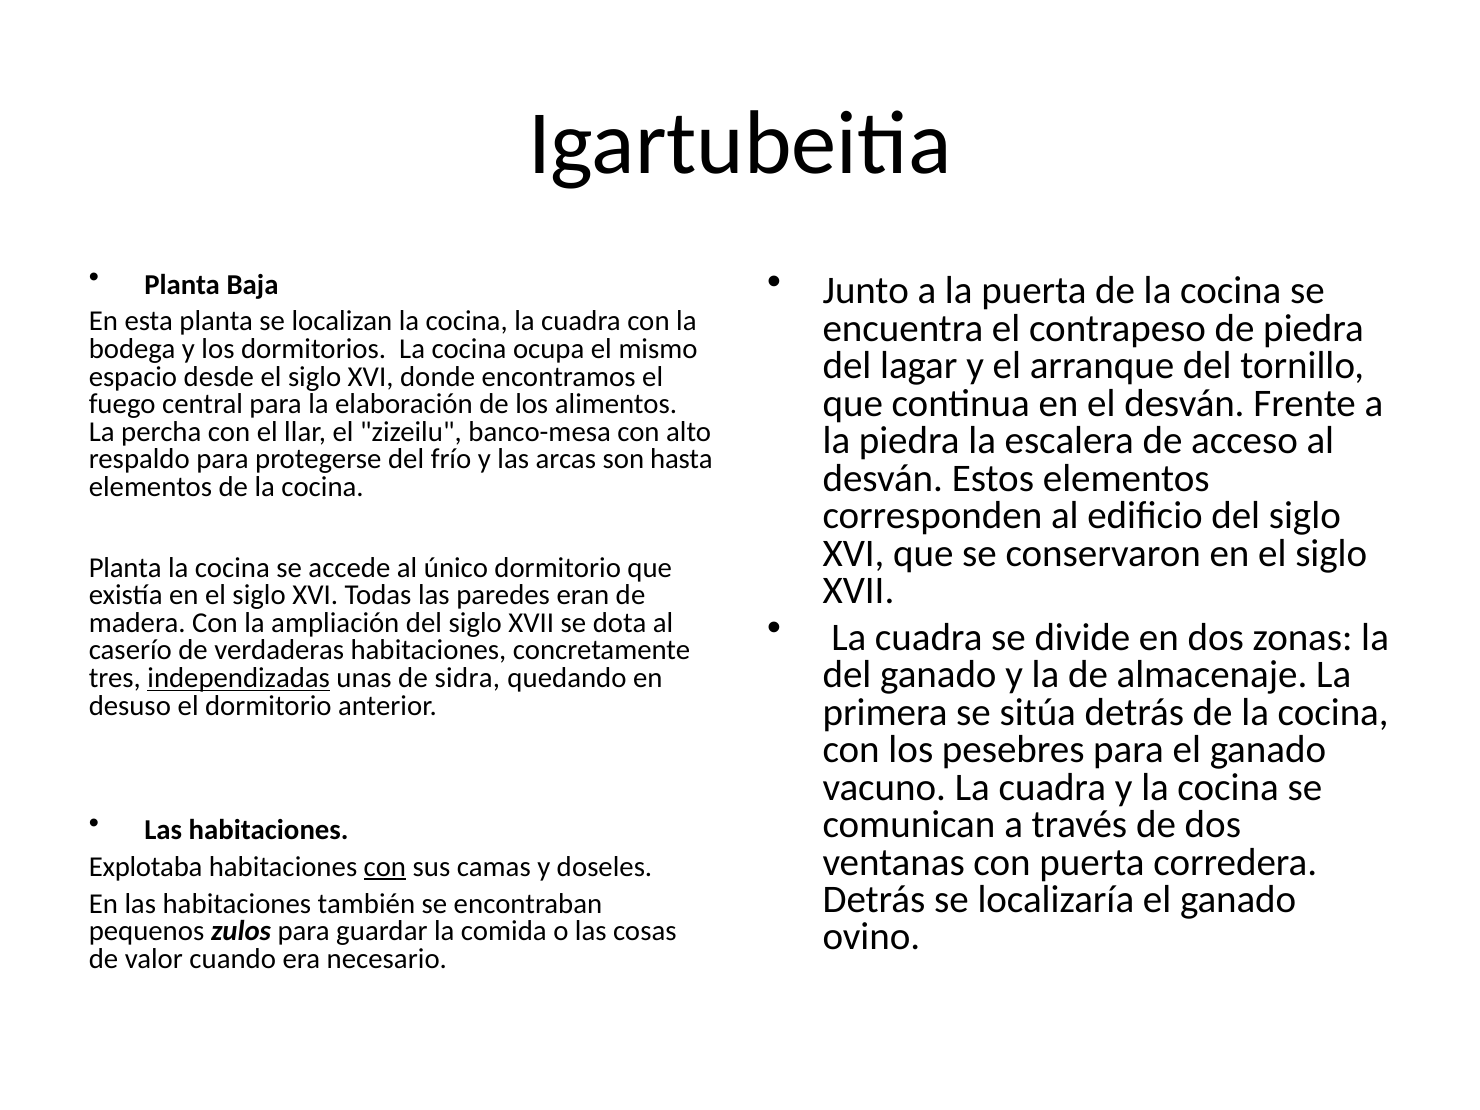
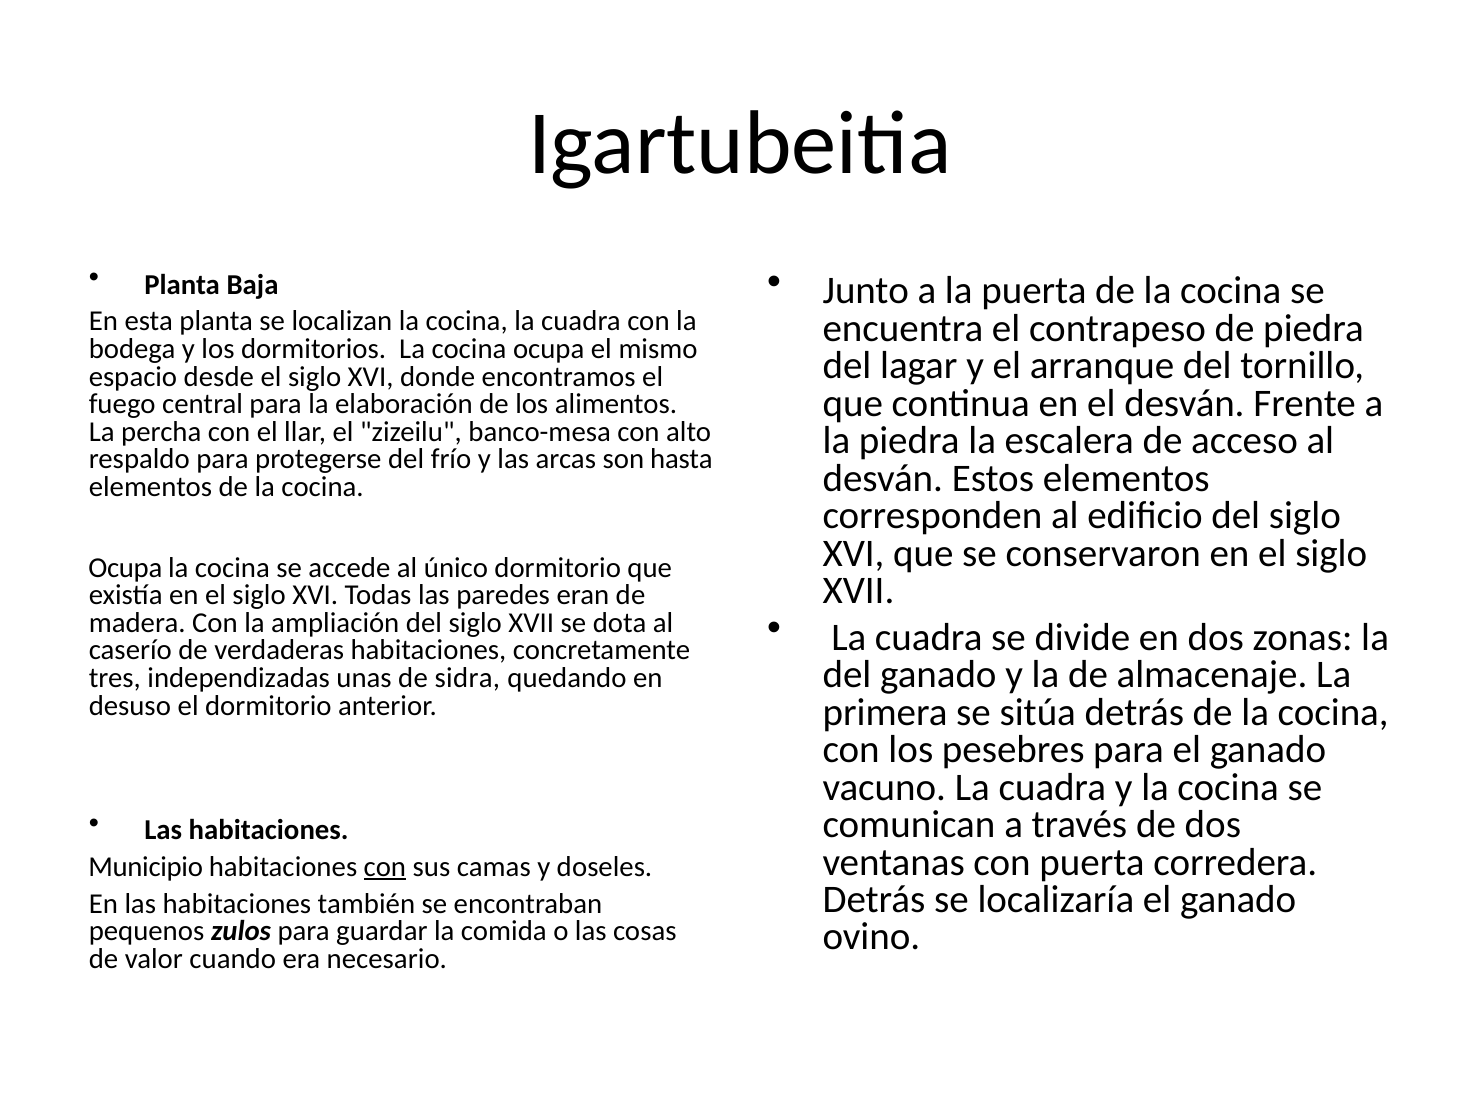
Planta at (125, 568): Planta -> Ocupa
independizadas underline: present -> none
Explotaba: Explotaba -> Municipio
